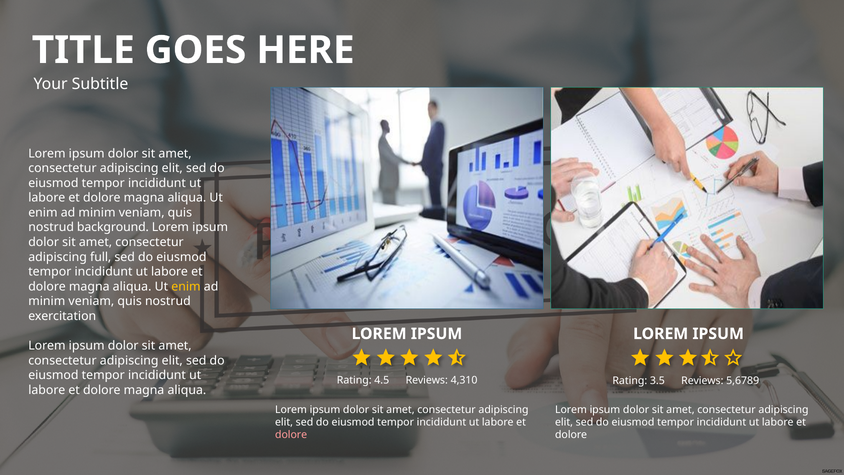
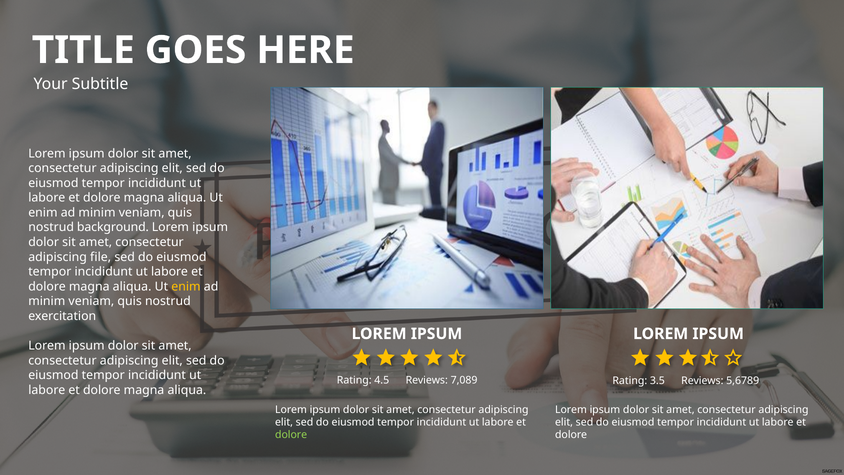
full: full -> file
4,310: 4,310 -> 7,089
dolore at (291, 435) colour: pink -> light green
